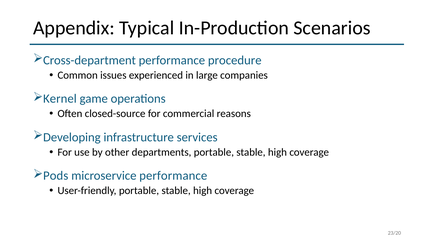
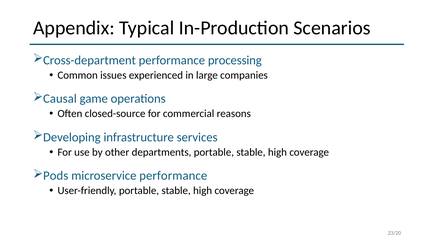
procedure: procedure -> processing
Kernel: Kernel -> Causal
